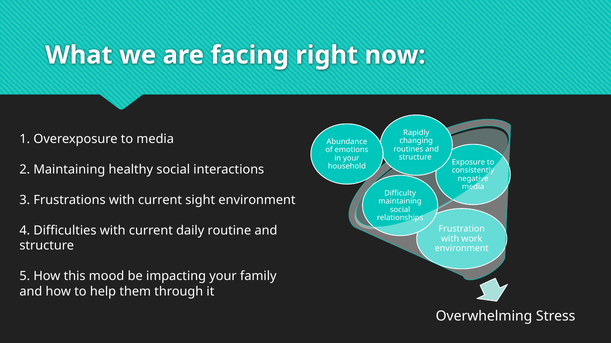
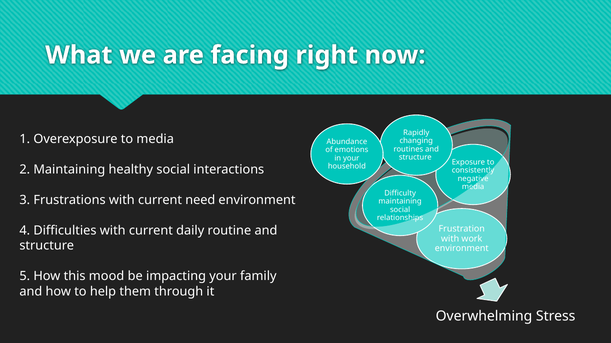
sight: sight -> need
